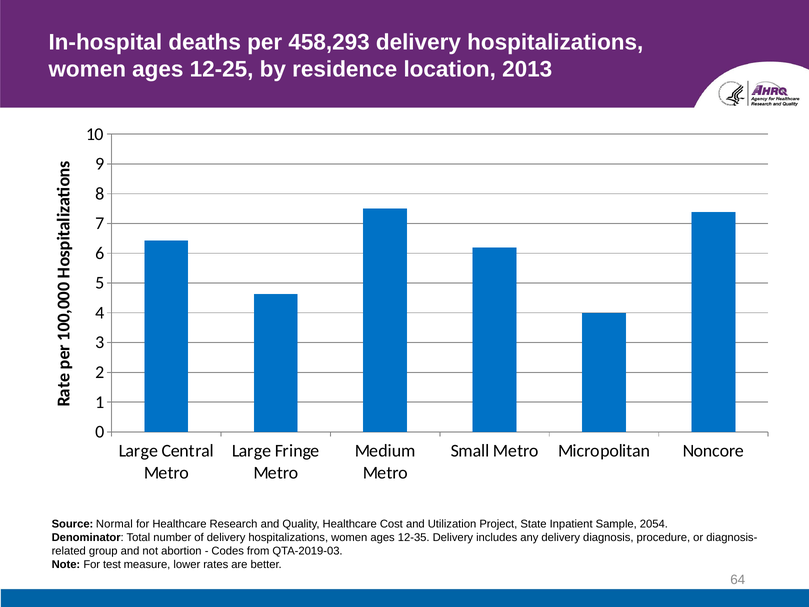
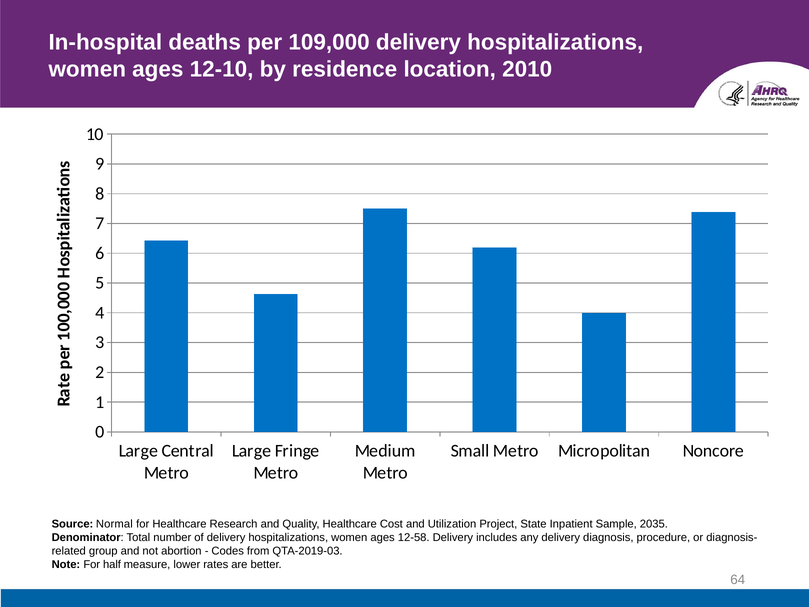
458,293: 458,293 -> 109,000
12-25: 12-25 -> 12-10
2013: 2013 -> 2010
2054: 2054 -> 2035
12-35: 12-35 -> 12-58
test: test -> half
